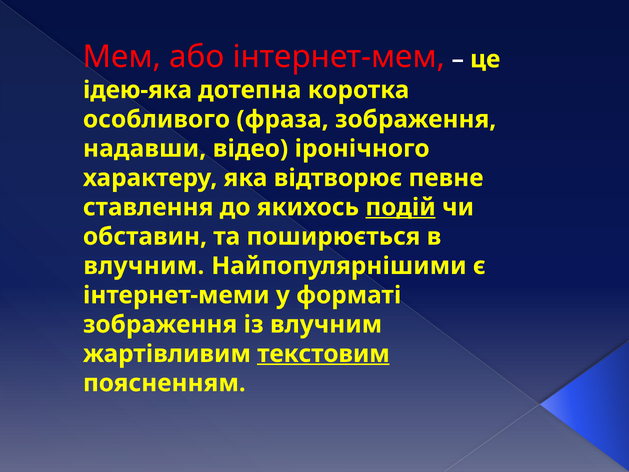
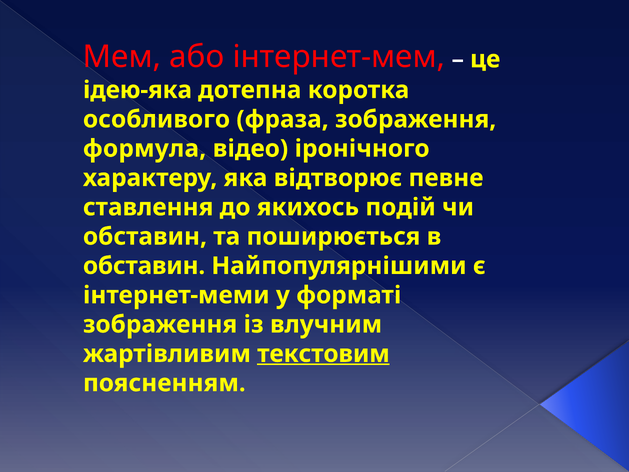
надавши: надавши -> формула
подій underline: present -> none
влучним at (144, 266): влучним -> обставин
